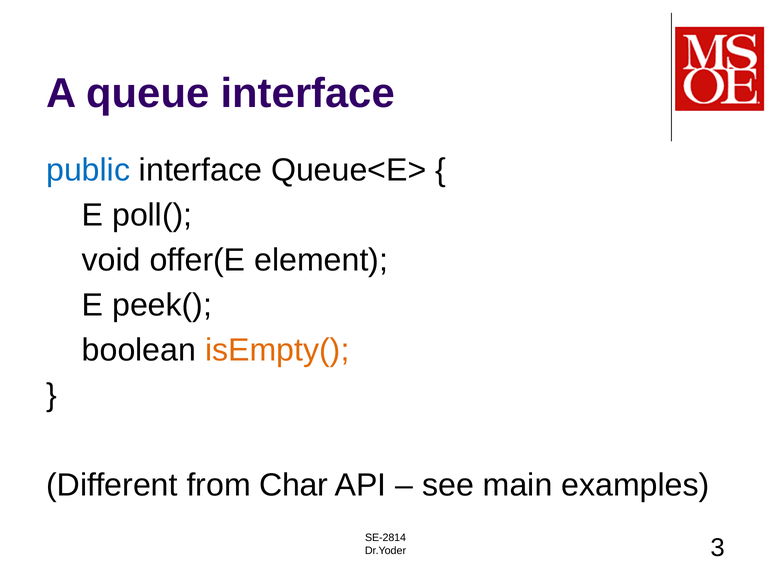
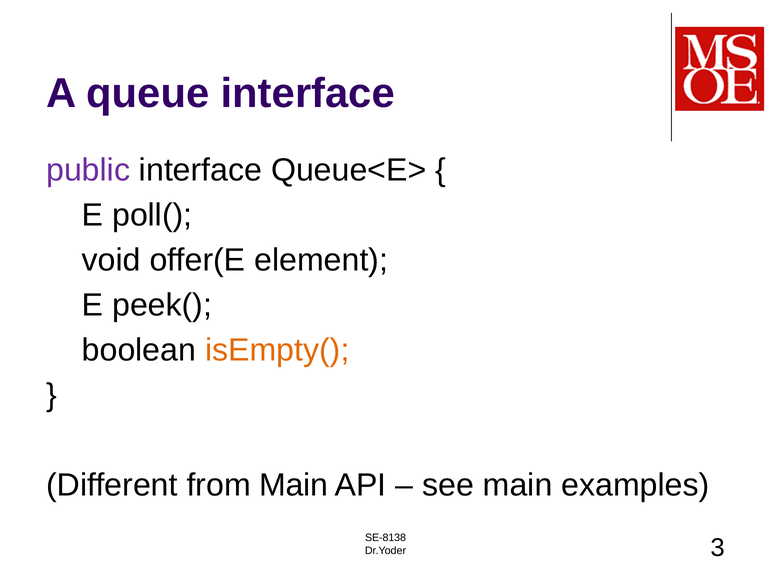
public colour: blue -> purple
from Char: Char -> Main
SE-2814: SE-2814 -> SE-8138
